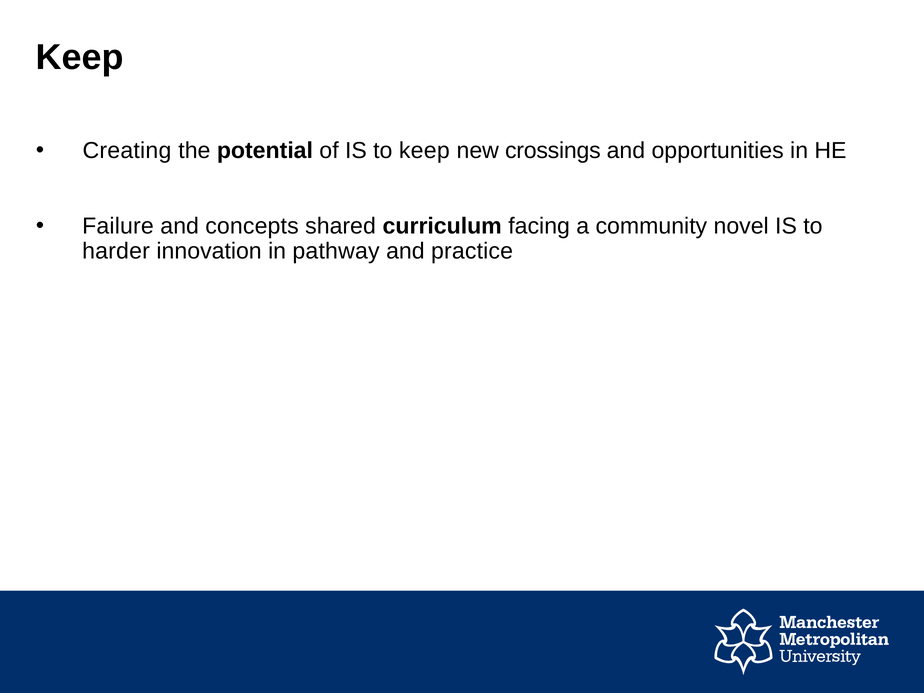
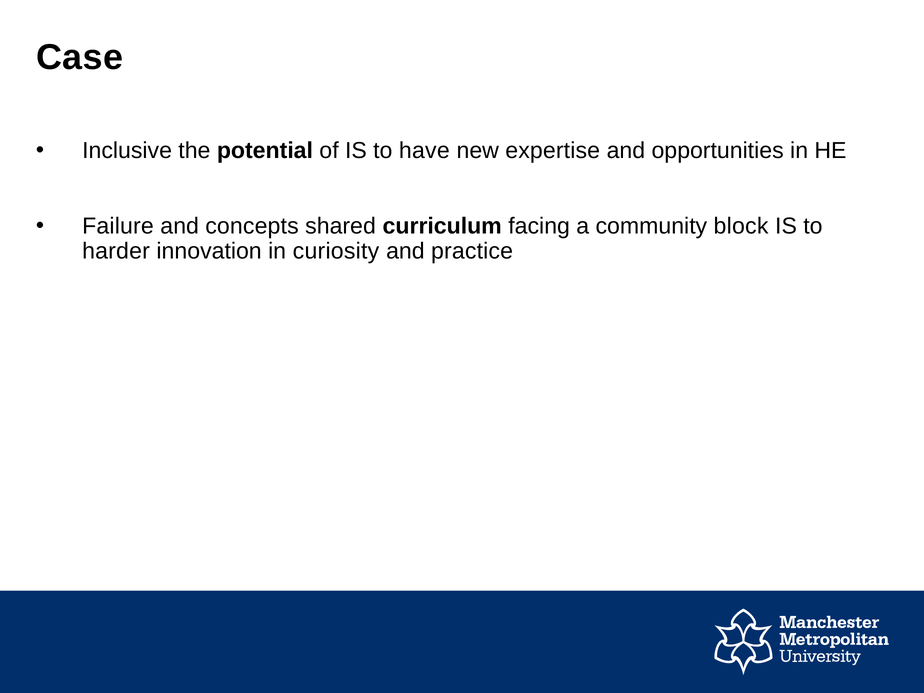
Keep at (80, 58): Keep -> Case
Creating: Creating -> Inclusive
to keep: keep -> have
crossings: crossings -> expertise
novel: novel -> block
pathway: pathway -> curiosity
